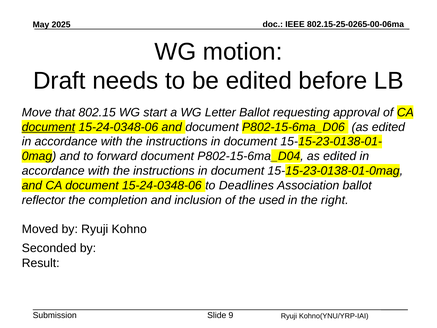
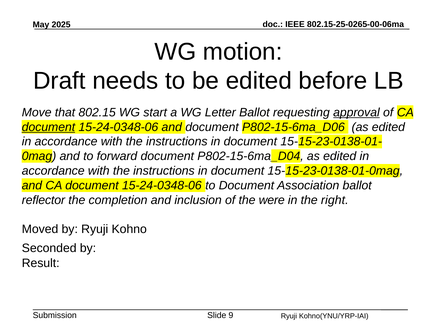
approval underline: none -> present
to Deadlines: Deadlines -> Document
used: used -> were
